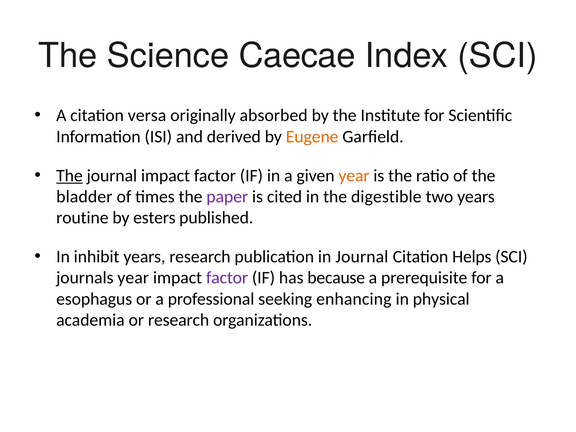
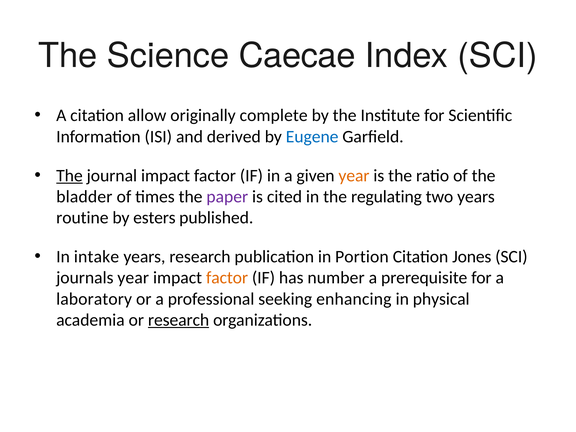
versa: versa -> allow
absorbed: absorbed -> complete
Eugene colour: orange -> blue
digestible: digestible -> regulating
inhibit: inhibit -> intake
in Journal: Journal -> Portion
Helps: Helps -> Jones
factor at (227, 278) colour: purple -> orange
because: because -> number
esophagus: esophagus -> laboratory
research at (179, 320) underline: none -> present
